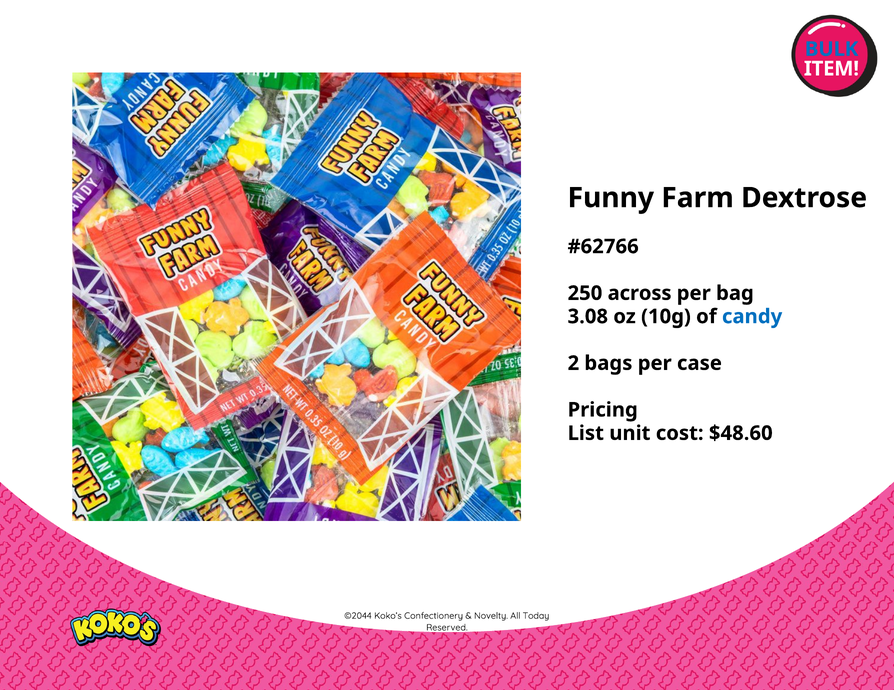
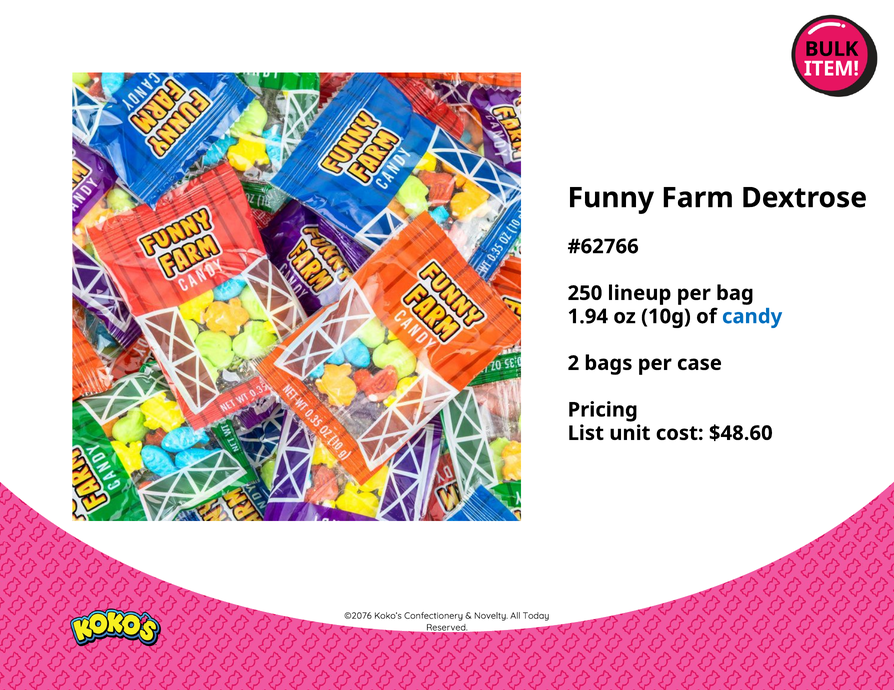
BULK colour: blue -> black
across: across -> lineup
3.08: 3.08 -> 1.94
©2044: ©2044 -> ©2076
